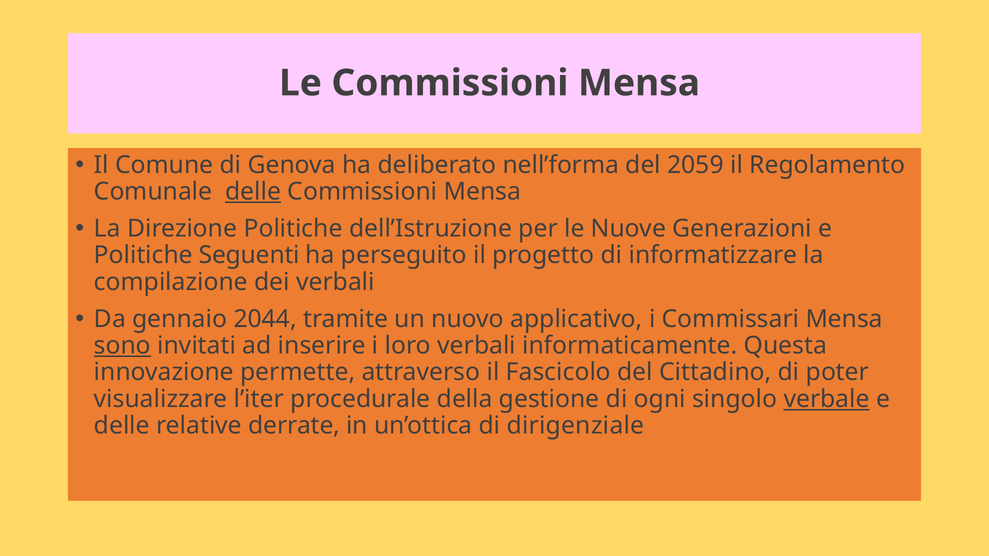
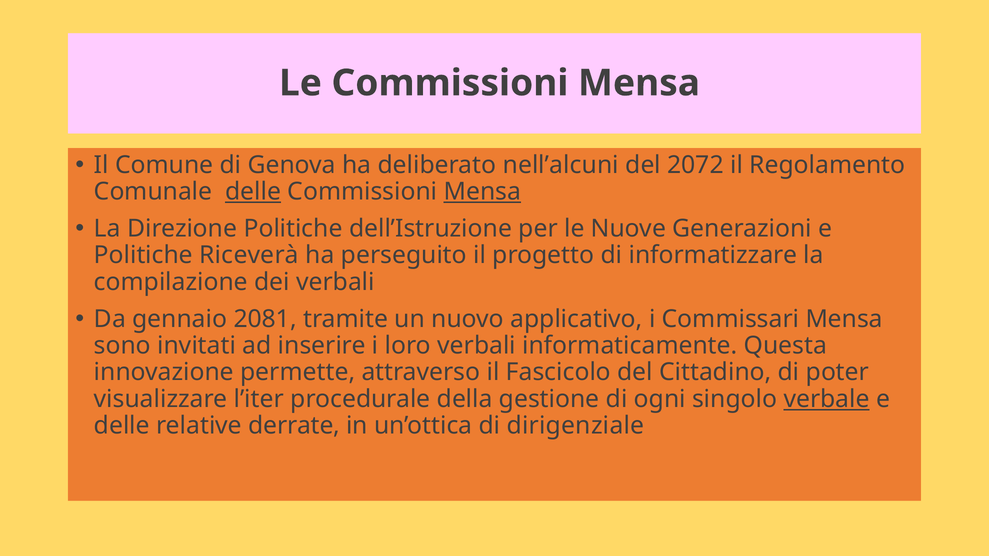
nell’forma: nell’forma -> nell’alcuni
2059: 2059 -> 2072
Mensa at (482, 192) underline: none -> present
Seguenti: Seguenti -> Riceverà
2044: 2044 -> 2081
sono underline: present -> none
